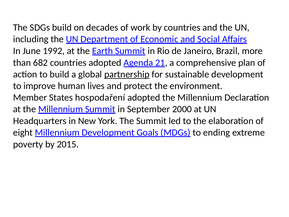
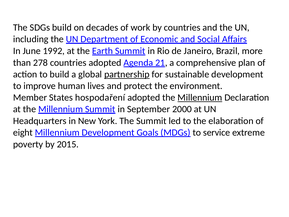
682: 682 -> 278
Millennium at (200, 97) underline: none -> present
ending: ending -> service
